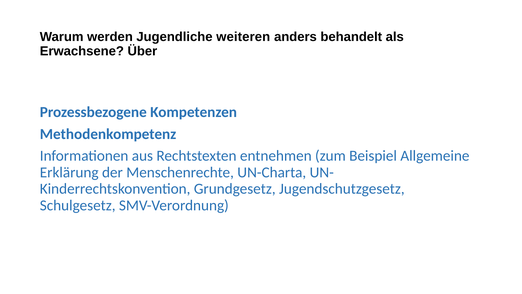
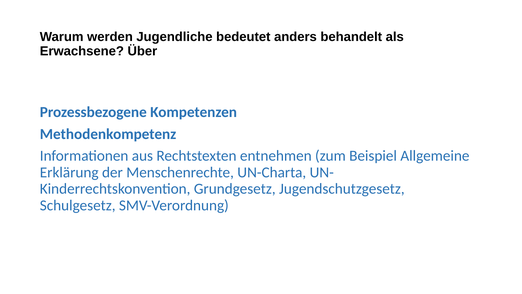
weiteren: weiteren -> bedeutet
